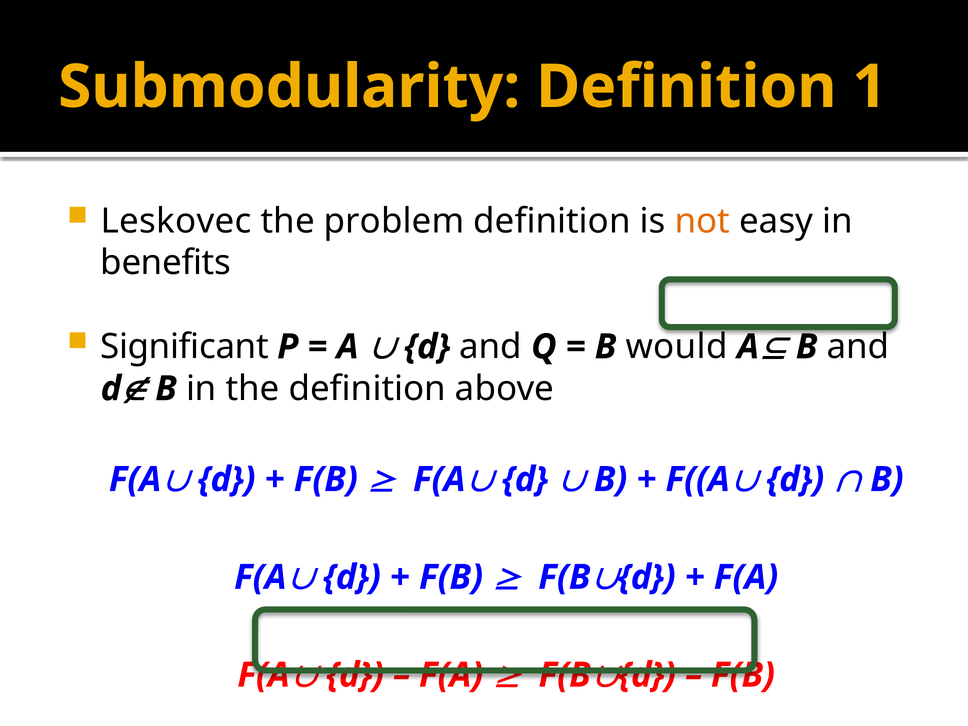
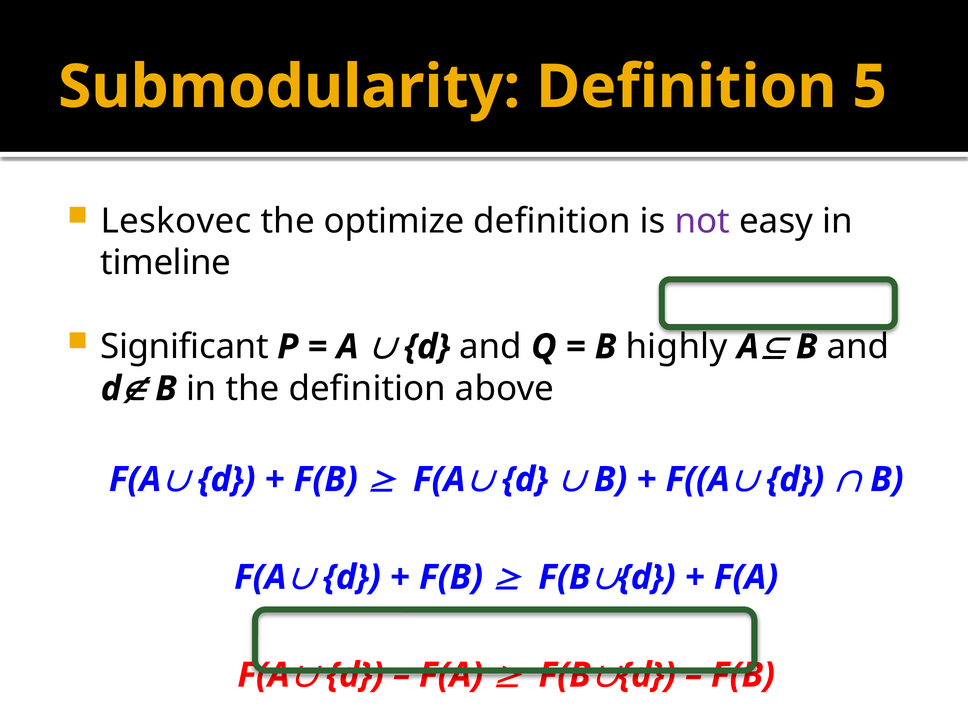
1: 1 -> 5
problem: problem -> optimize
not colour: orange -> purple
benefits: benefits -> timeline
would: would -> highly
